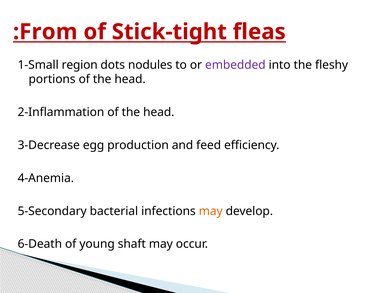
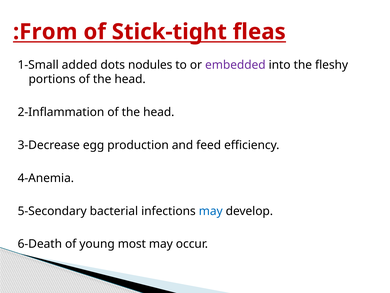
region: region -> added
may at (211, 211) colour: orange -> blue
shaft: shaft -> most
